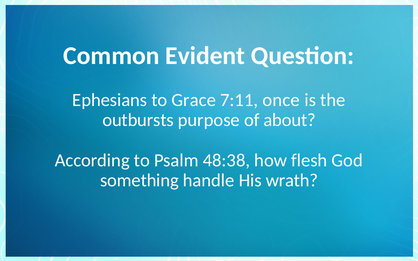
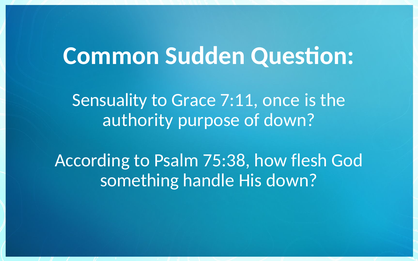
Evident: Evident -> Sudden
Ephesians: Ephesians -> Sensuality
outbursts: outbursts -> authority
of about: about -> down
48:38: 48:38 -> 75:38
His wrath: wrath -> down
